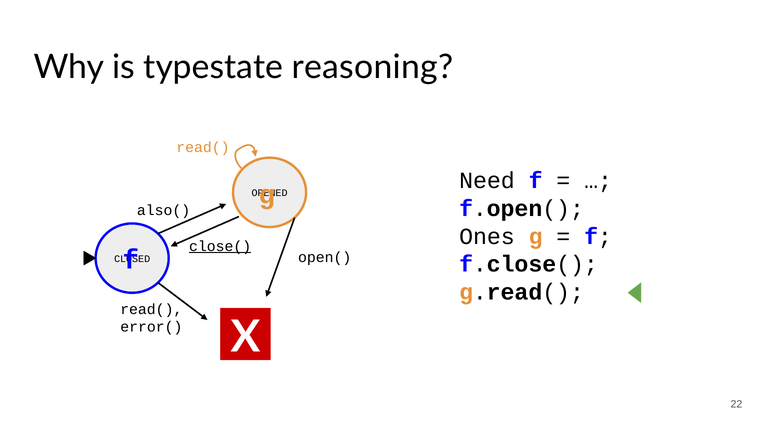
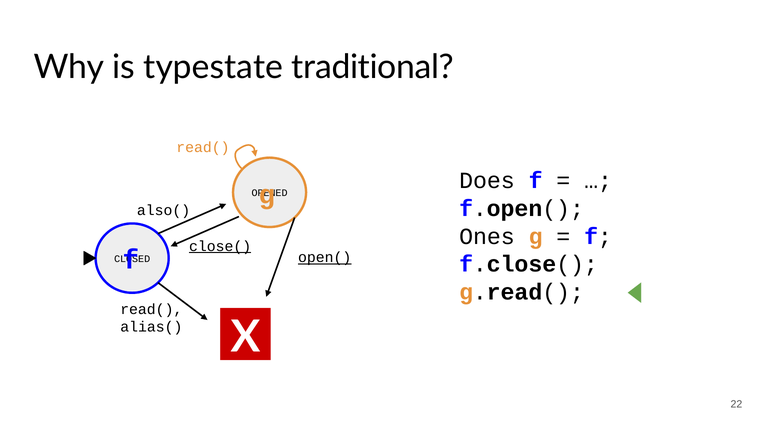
reasoning: reasoning -> traditional
Need: Need -> Does
open( underline: none -> present
error(: error( -> alias(
